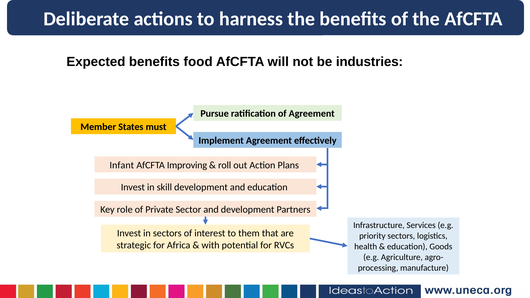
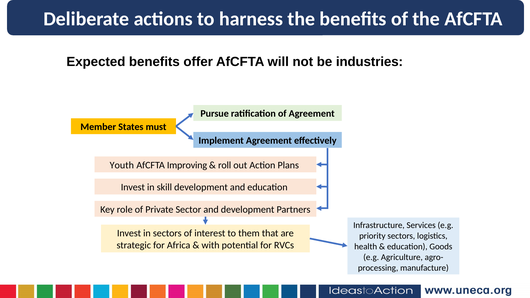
food: food -> offer
Infant: Infant -> Youth
